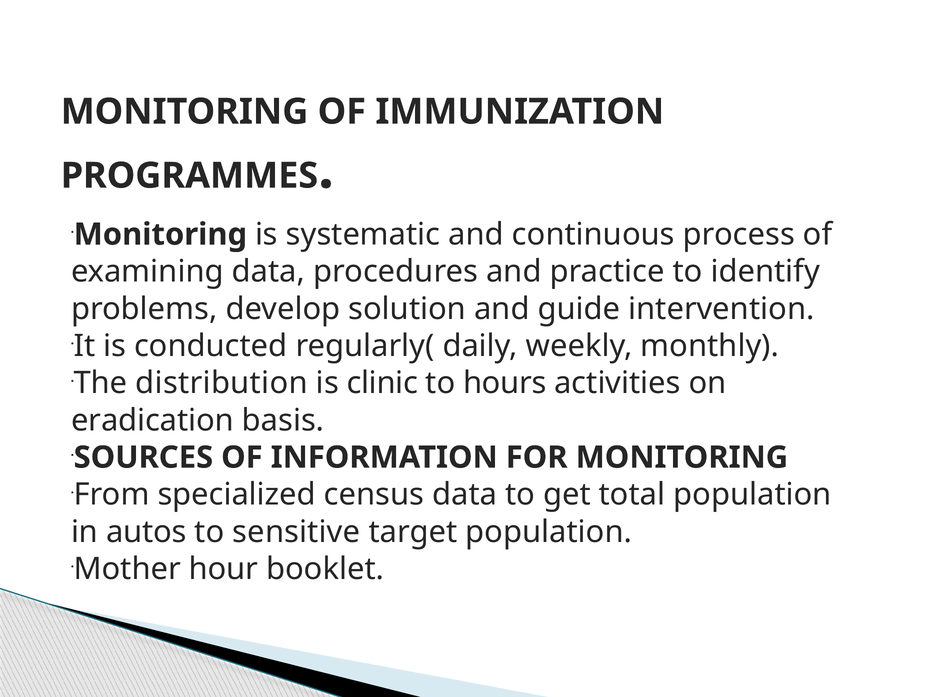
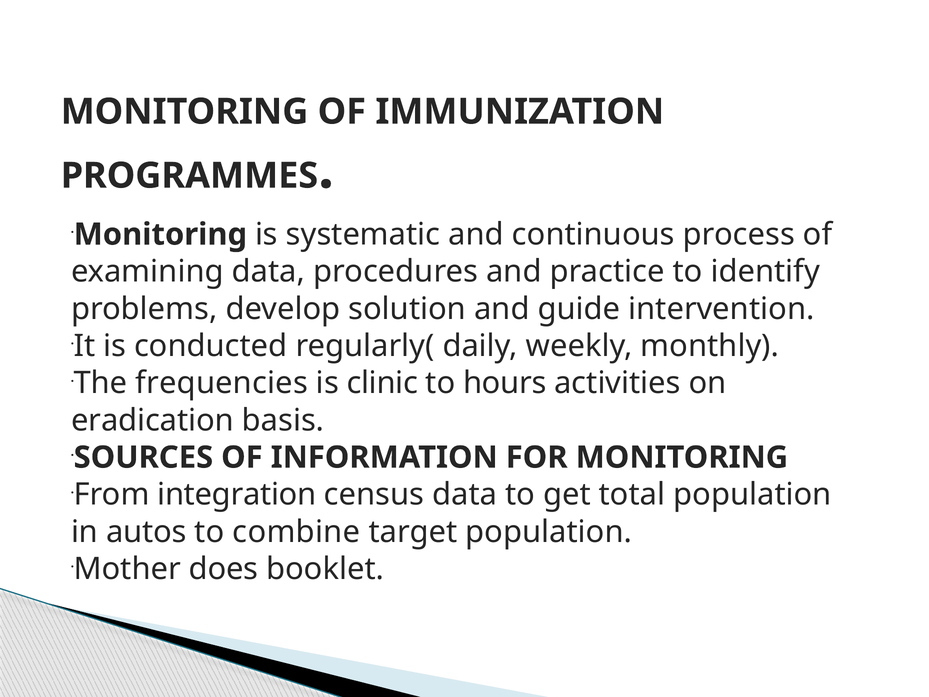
distribution: distribution -> frequencies
specialized: specialized -> integration
sensitive: sensitive -> combine
hour: hour -> does
